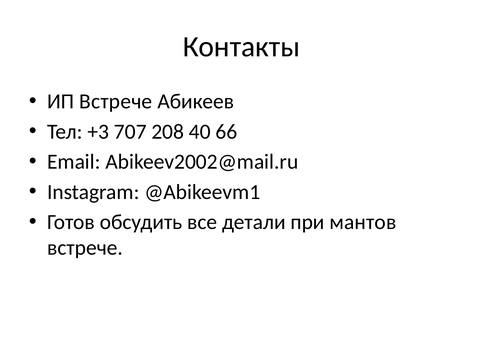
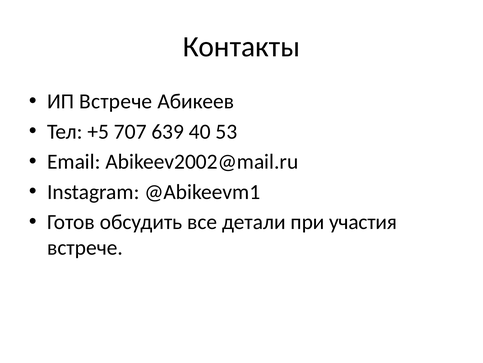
+3: +3 -> +5
208: 208 -> 639
66: 66 -> 53
мантов: мантов -> участия
